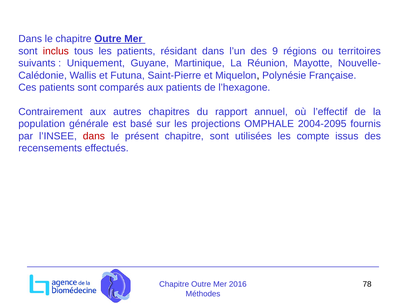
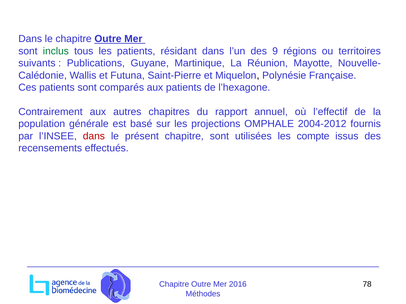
inclus colour: red -> green
Uniquement: Uniquement -> Publications
2004-2095: 2004-2095 -> 2004-2012
